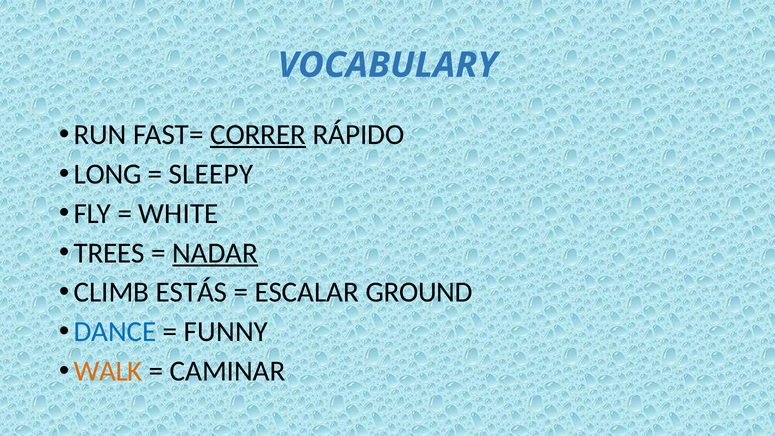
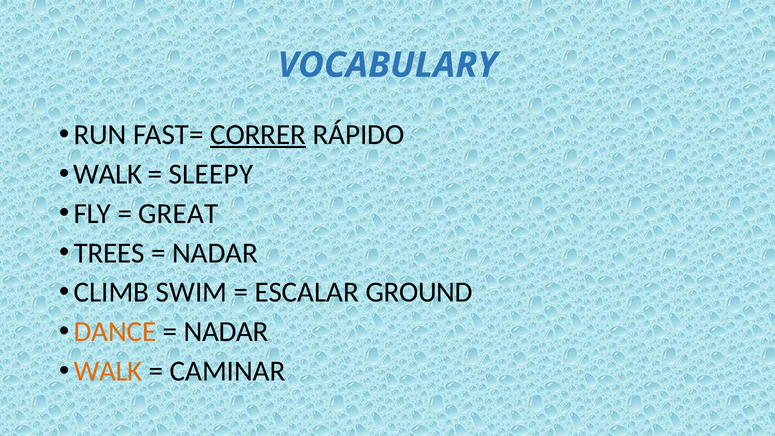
LONG at (108, 174): LONG -> WALK
WHITE: WHITE -> GREAT
NADAR at (215, 253) underline: present -> none
ESTÁS: ESTÁS -> SWIM
DANCE colour: blue -> orange
FUNNY at (226, 332): FUNNY -> NADAR
